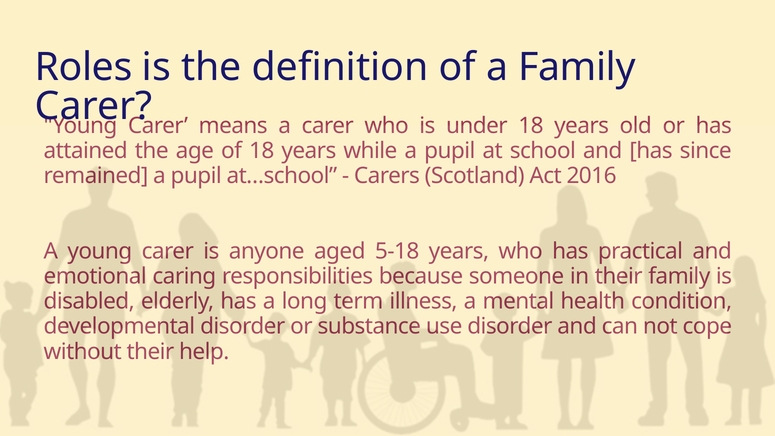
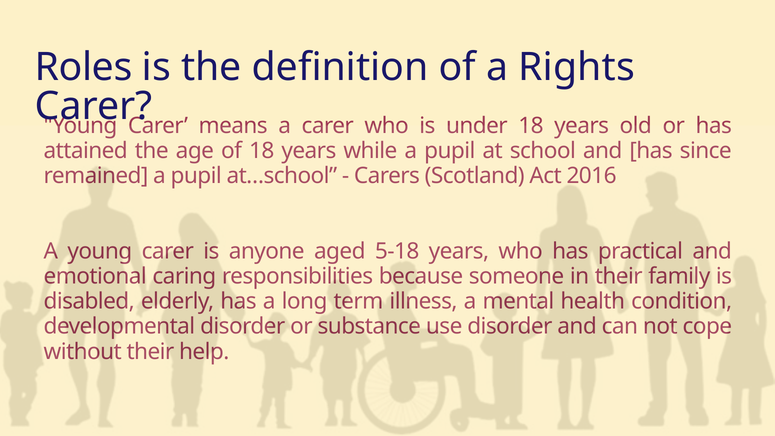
a Family: Family -> Rights
